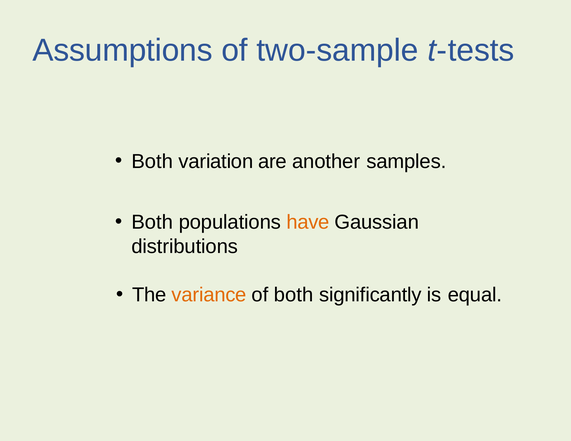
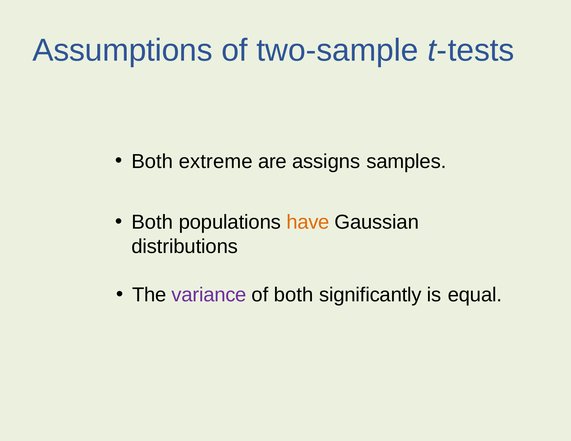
variation: variation -> extreme
another: another -> assigns
variance colour: orange -> purple
